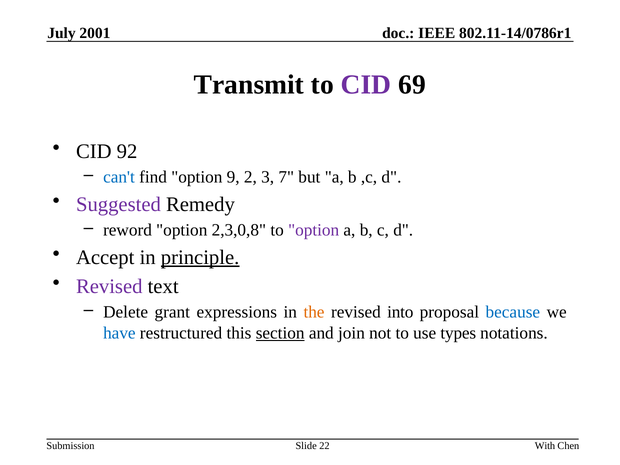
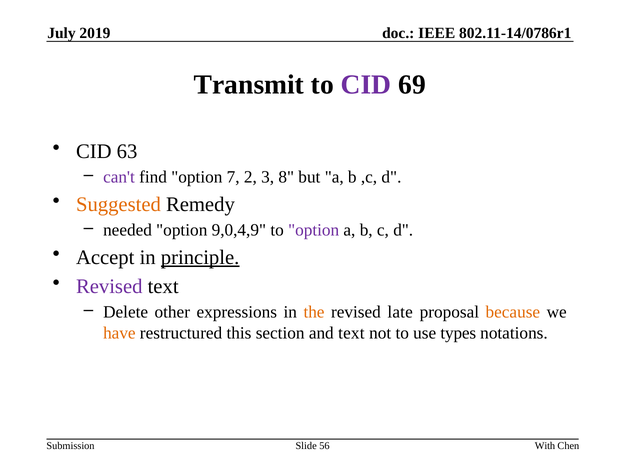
2001: 2001 -> 2019
92: 92 -> 63
can't colour: blue -> purple
9: 9 -> 7
7: 7 -> 8
Suggested colour: purple -> orange
reword: reword -> needed
2,3,0,8: 2,3,0,8 -> 9,0,4,9
grant: grant -> other
into: into -> late
because colour: blue -> orange
have colour: blue -> orange
section underline: present -> none
and join: join -> text
22: 22 -> 56
